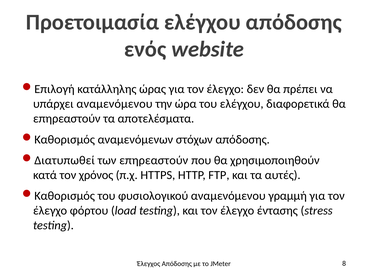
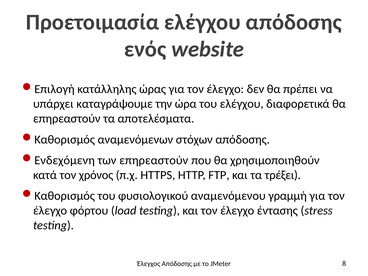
υπάρχει αναμενόμενου: αναμενόμενου -> καταγράψουμε
Διατυπωθεί: Διατυπωθεί -> Ενδεχόμενη
αυτές: αυτές -> τρέξει
